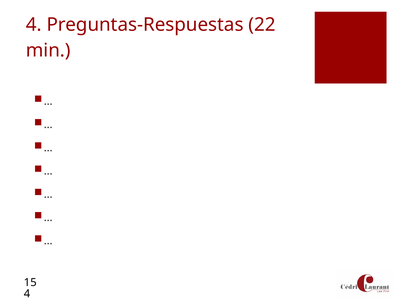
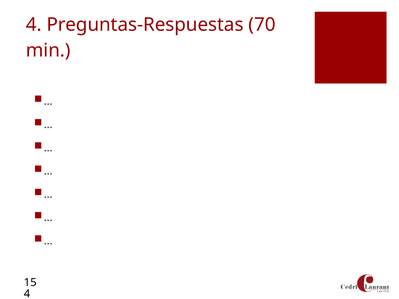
22: 22 -> 70
